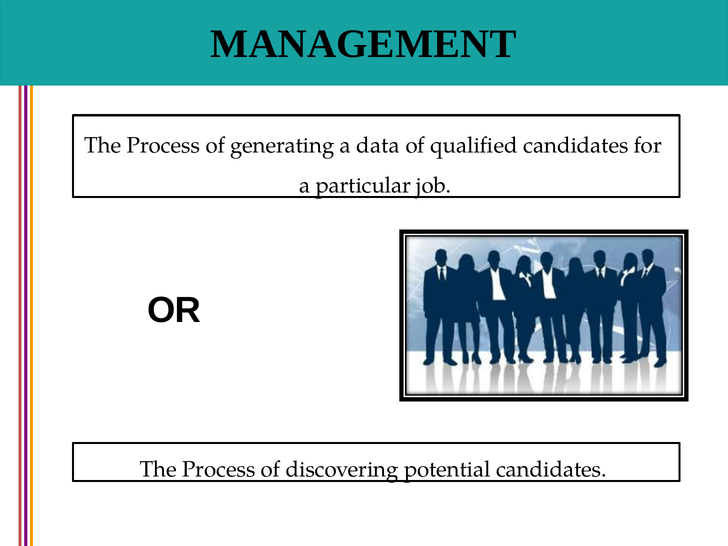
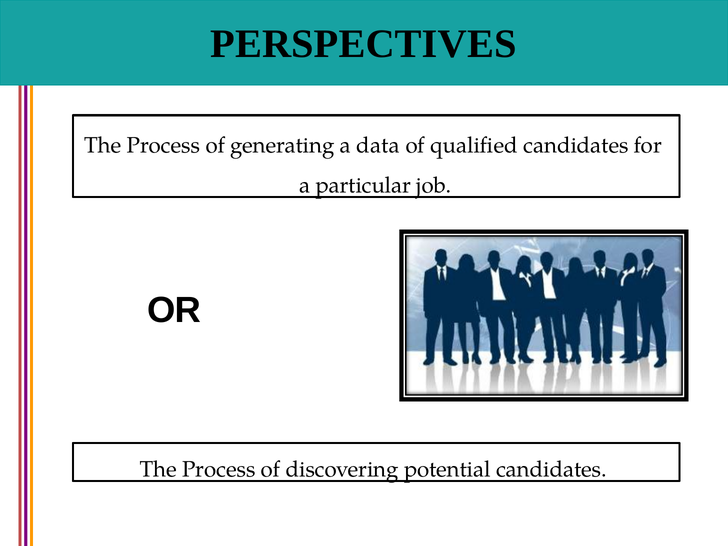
MANAGEMENT: MANAGEMENT -> PERSPECTIVES
